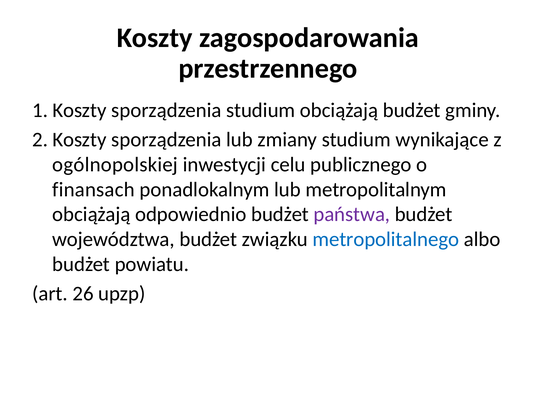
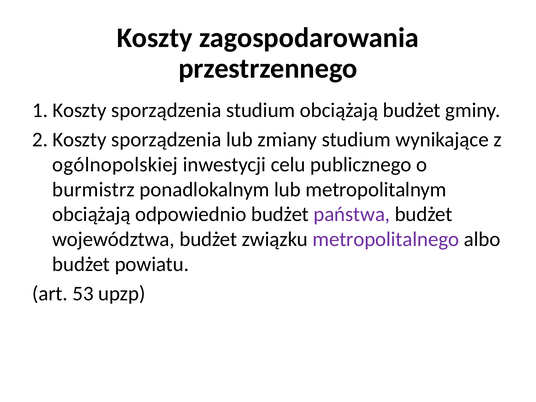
finansach: finansach -> burmistrz
metropolitalnego colour: blue -> purple
26: 26 -> 53
